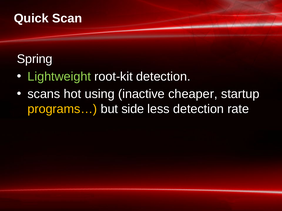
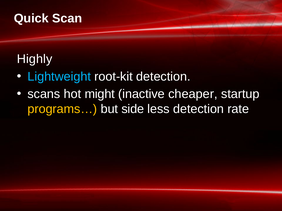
Spring: Spring -> Highly
Lightweight colour: light green -> light blue
using: using -> might
